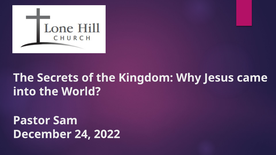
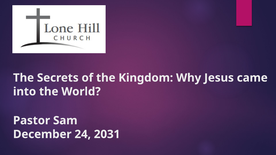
2022: 2022 -> 2031
